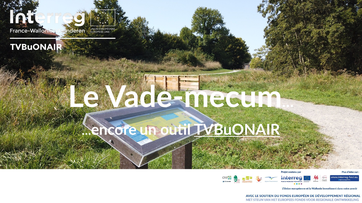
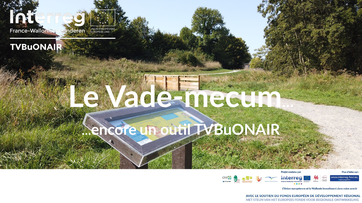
TVBuONAIR underline: present -> none
